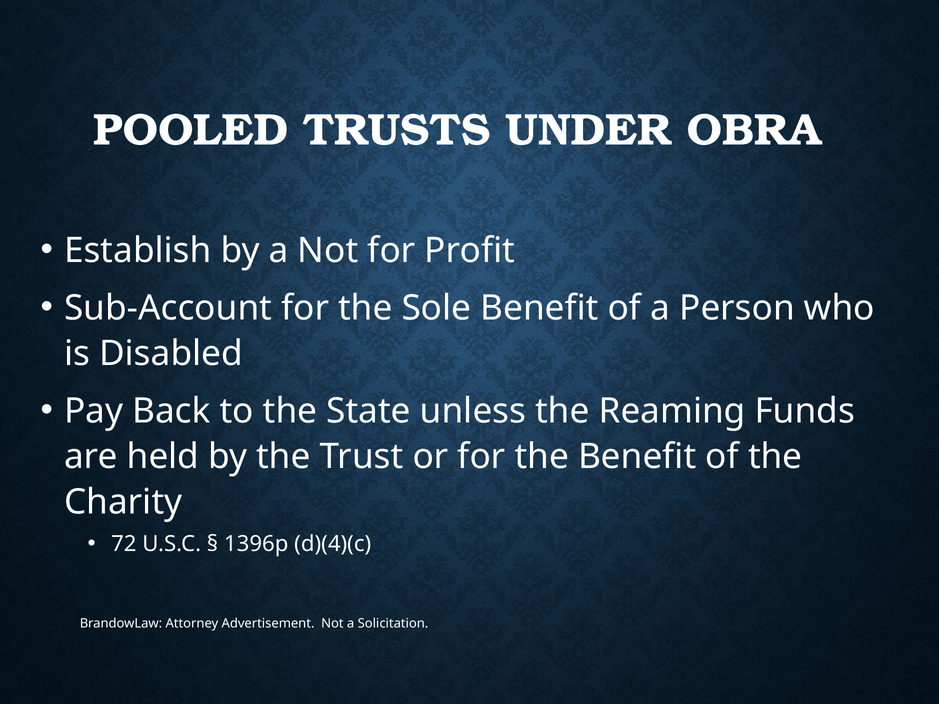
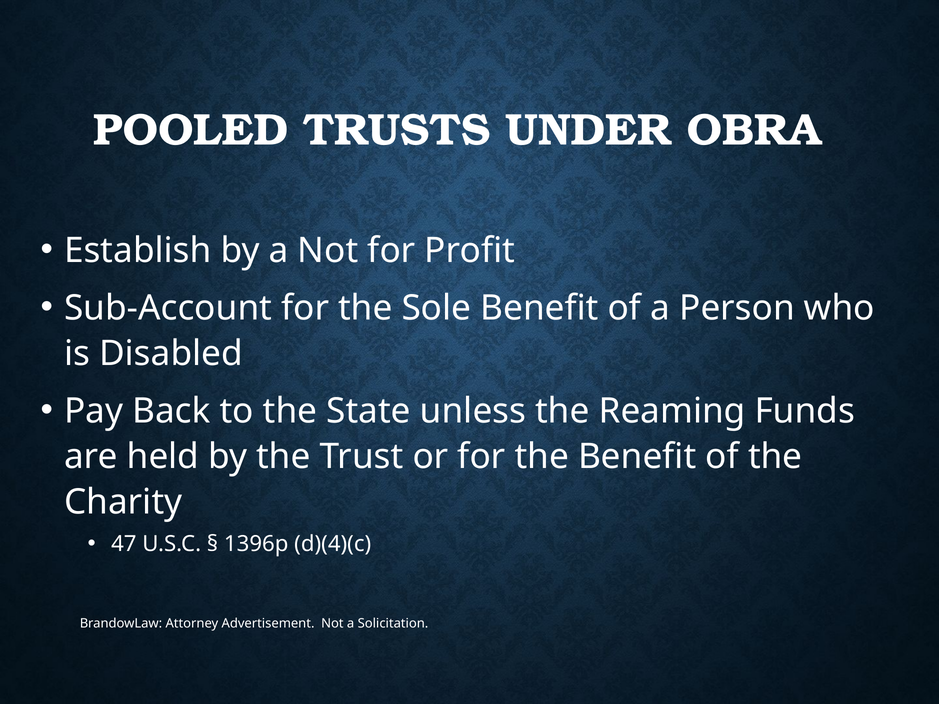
72: 72 -> 47
